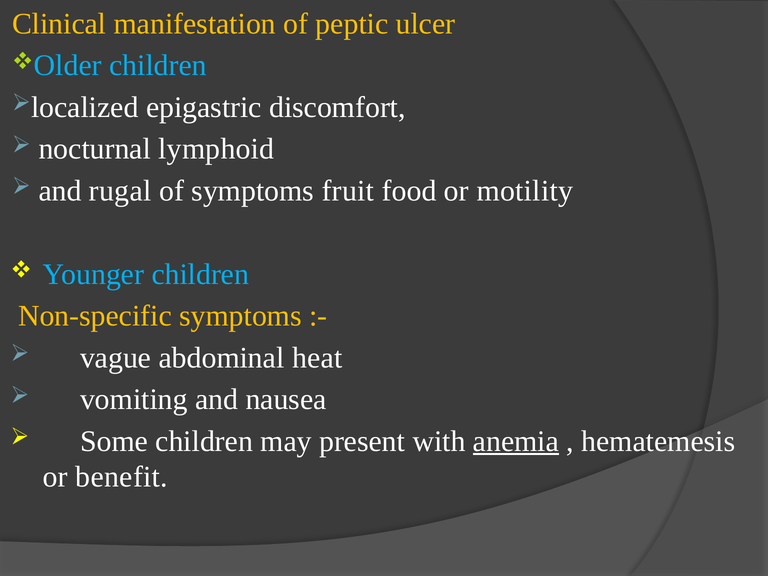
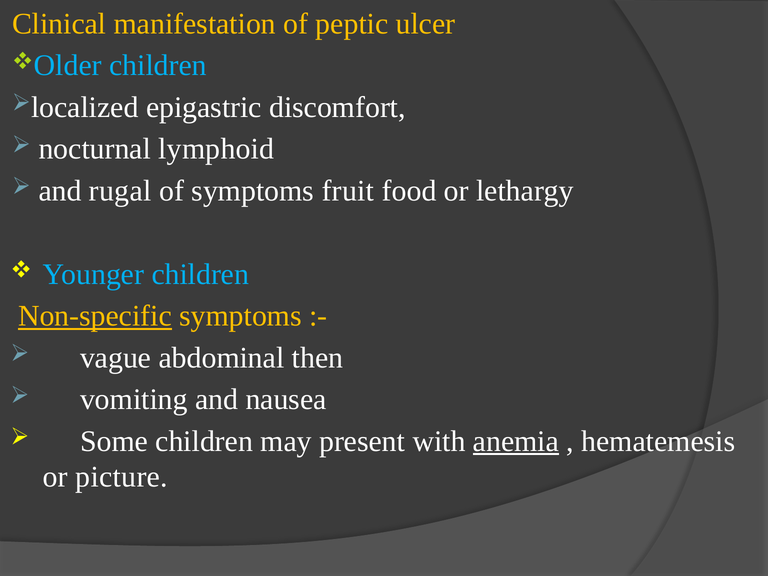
motility: motility -> lethargy
Non-specific underline: none -> present
heat: heat -> then
benefit: benefit -> picture
